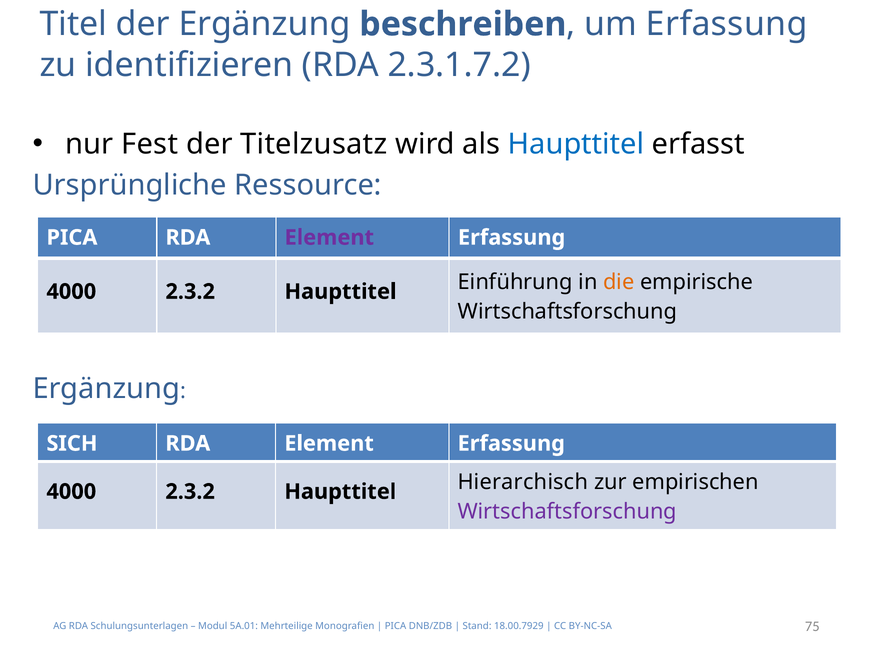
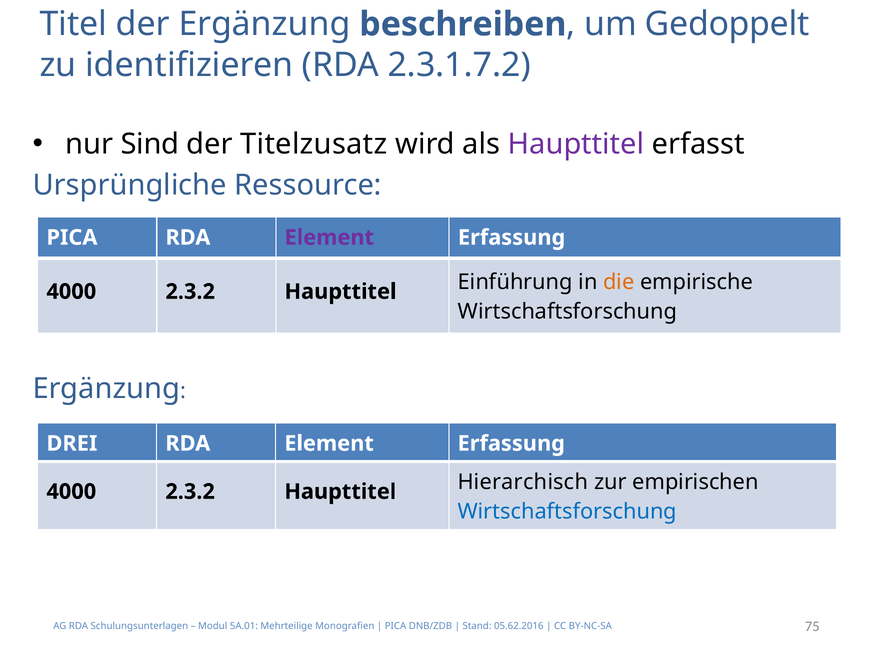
um Erfassung: Erfassung -> Gedoppelt
Fest: Fest -> Sind
Haupttitel at (576, 144) colour: blue -> purple
SICH: SICH -> DREI
Wirtschaftsforschung at (567, 512) colour: purple -> blue
18.00.7929: 18.00.7929 -> 05.62.2016
